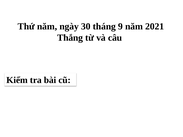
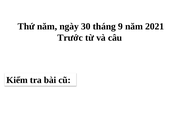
Thắng: Thắng -> Trước
